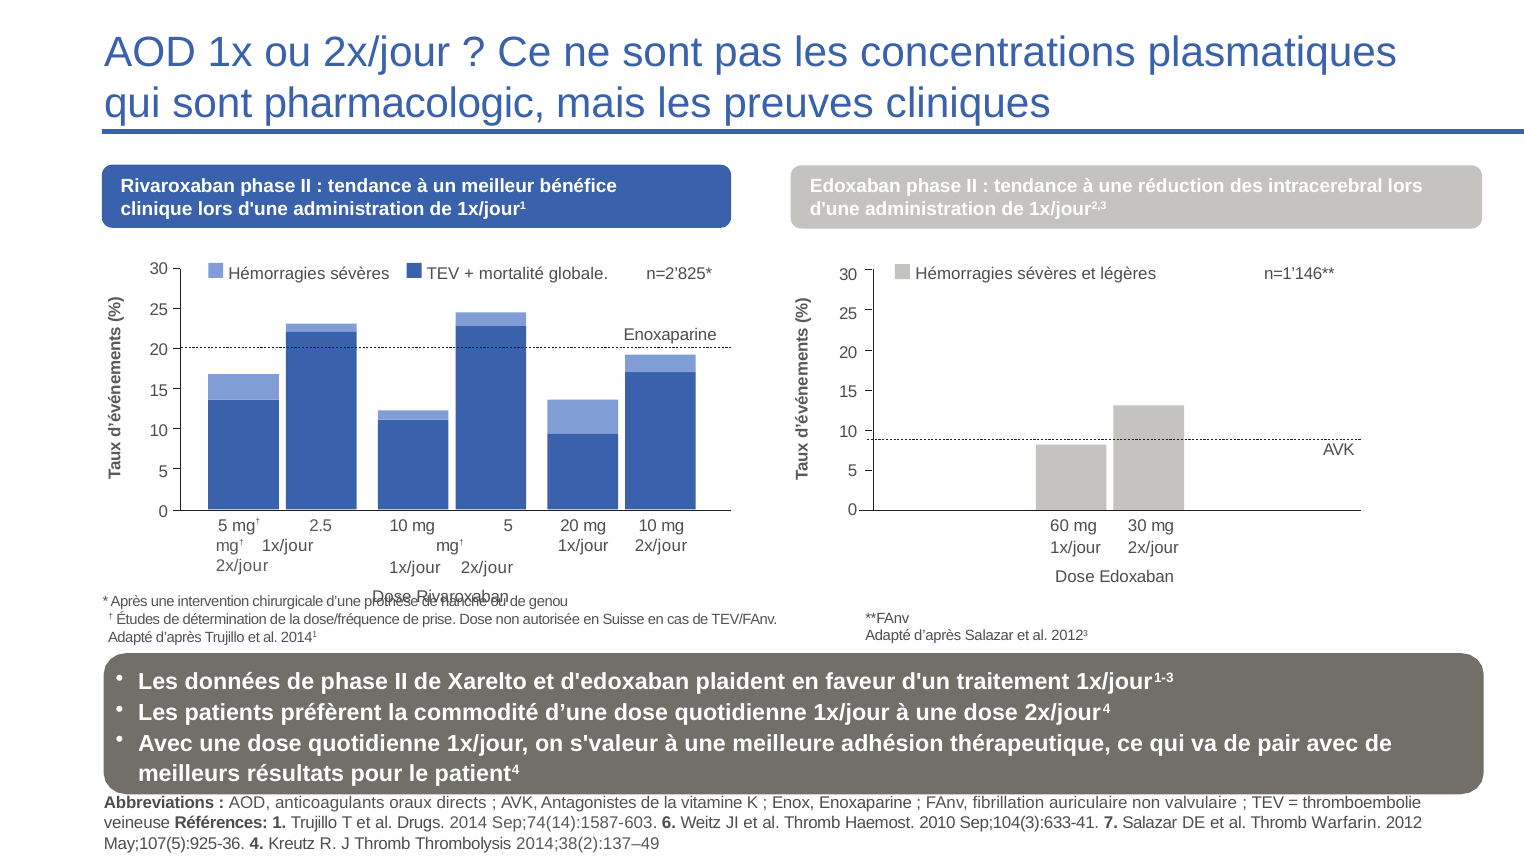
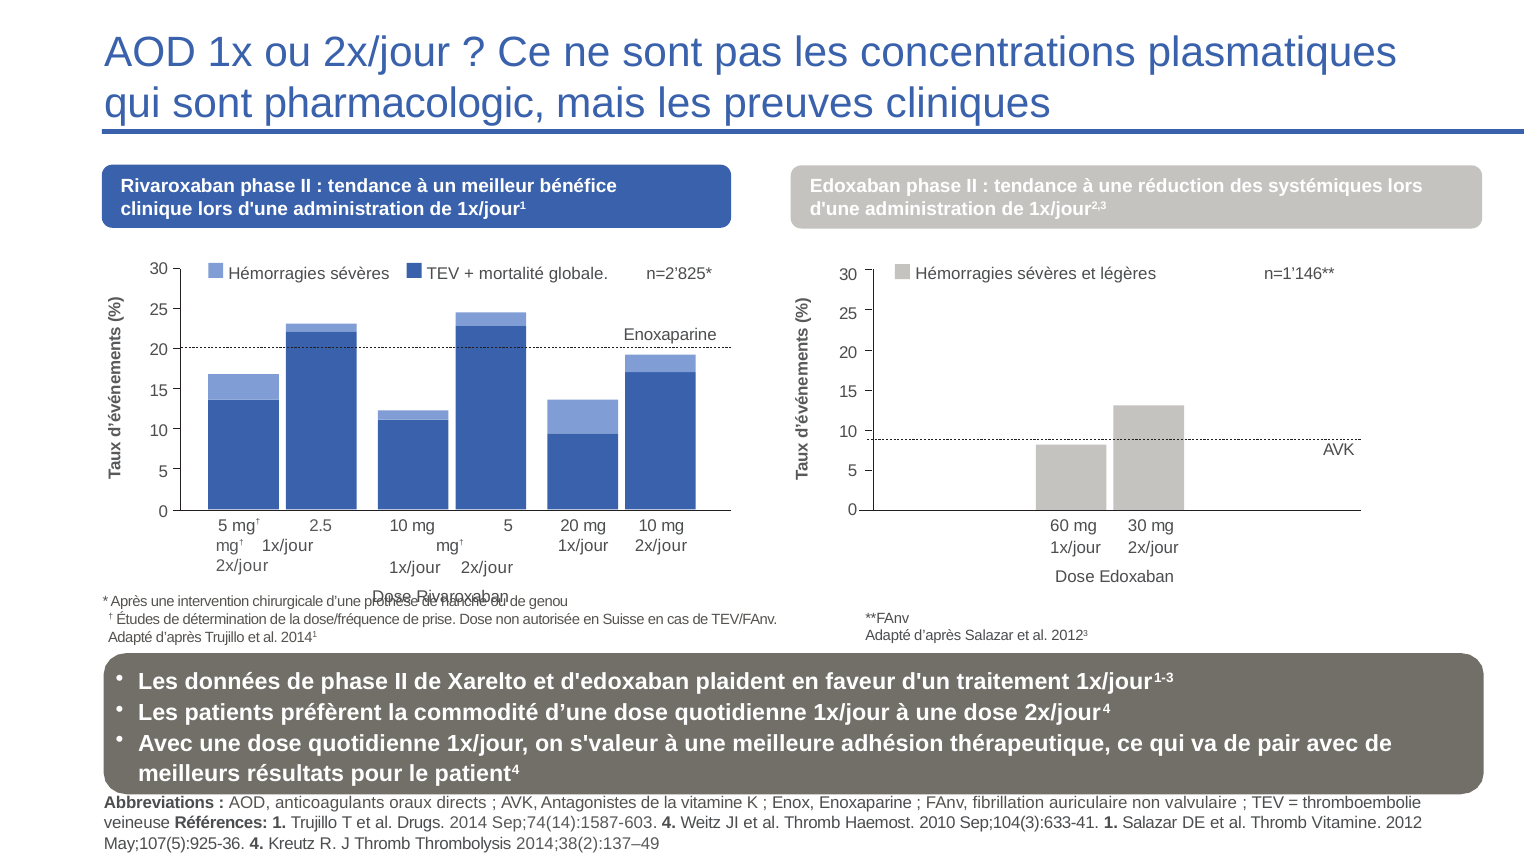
intracerebral: intracerebral -> systémiques
Sep;74(14):1587-603 6: 6 -> 4
Sep;104(3):633-41 7: 7 -> 1
Thromb Warfarin: Warfarin -> Vitamine
